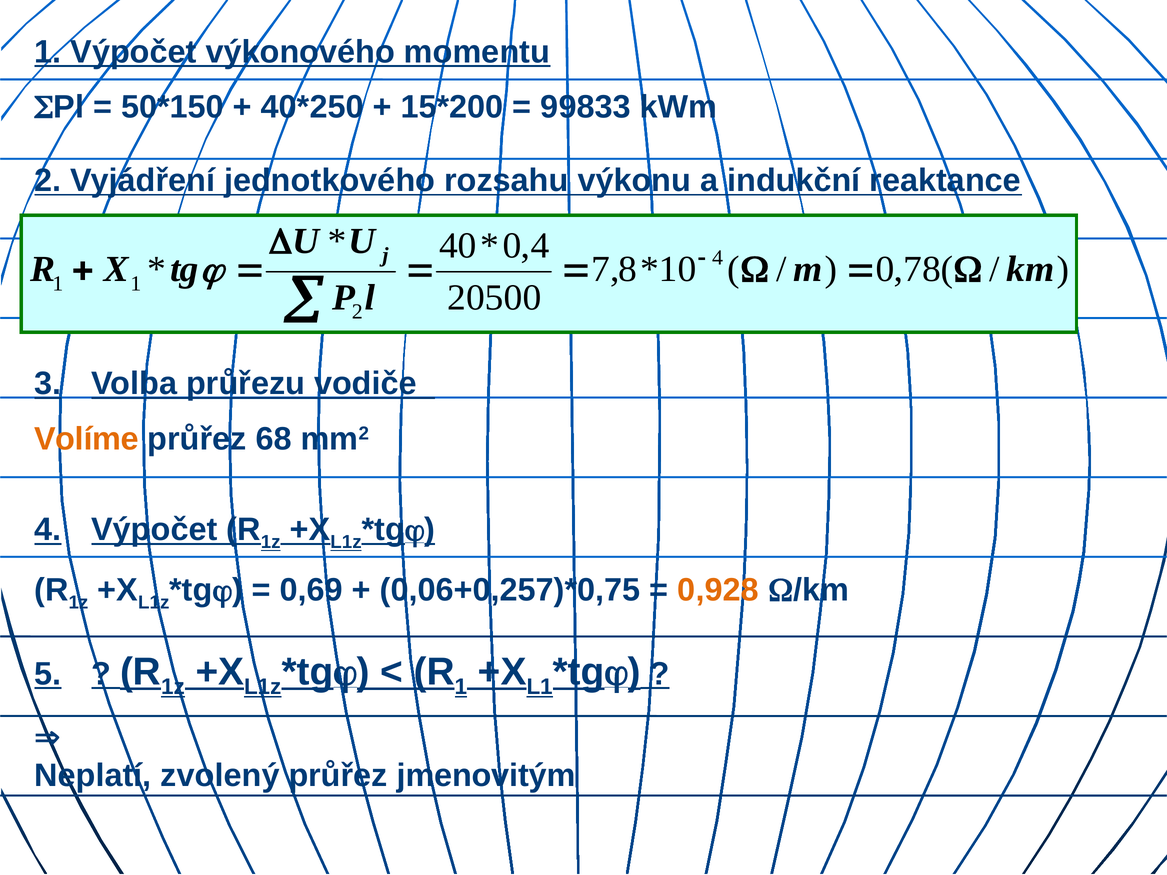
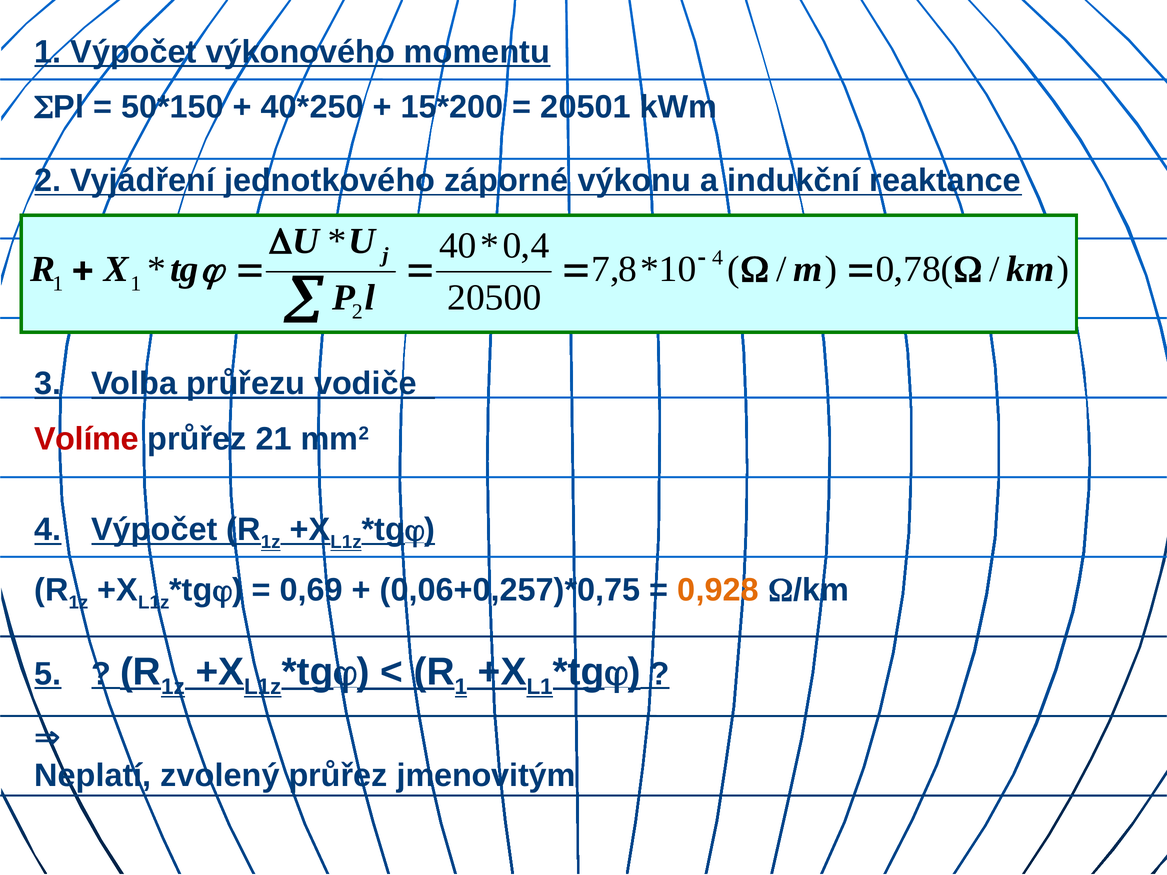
99833: 99833 -> 20501
rozsahu: rozsahu -> záporné
Volíme colour: orange -> red
68: 68 -> 21
